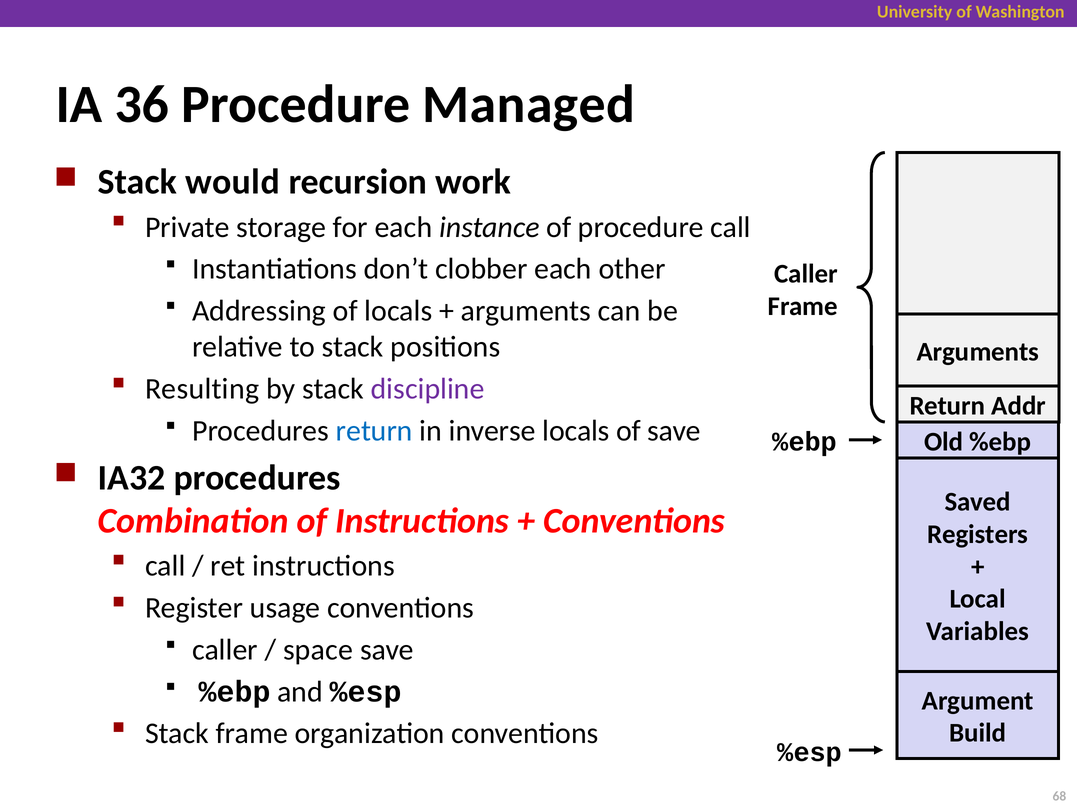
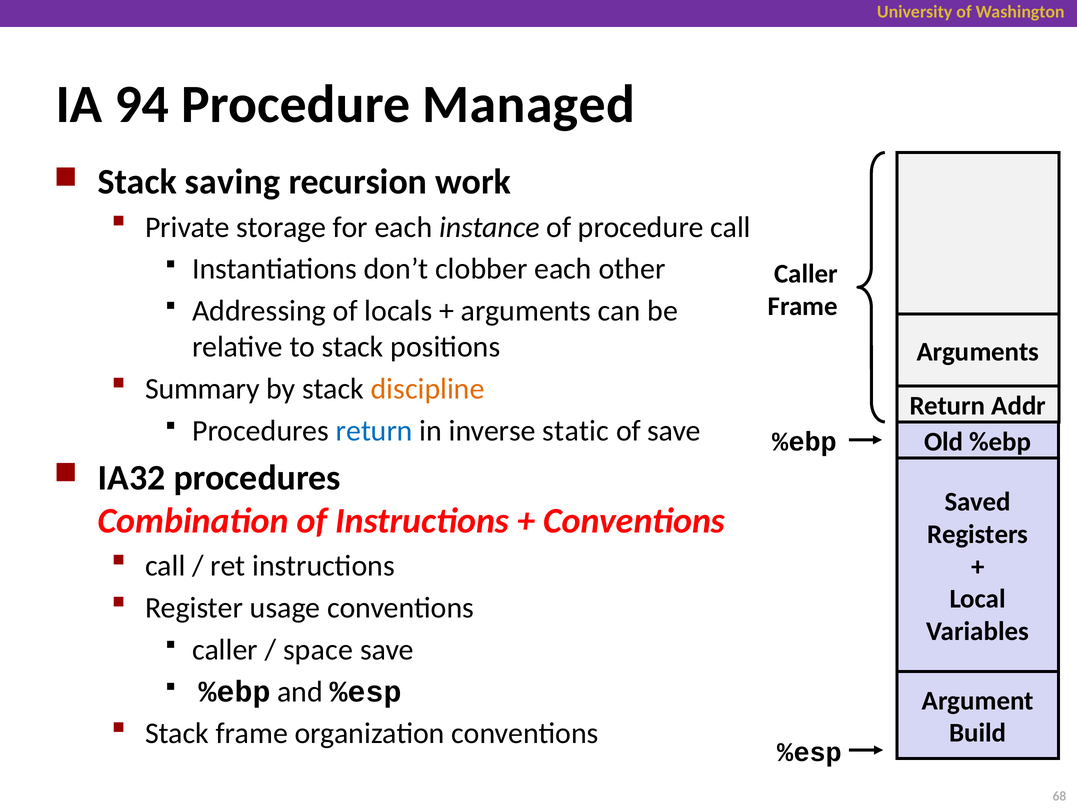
36: 36 -> 94
would: would -> saving
Resulting: Resulting -> Summary
discipline colour: purple -> orange
inverse locals: locals -> static
